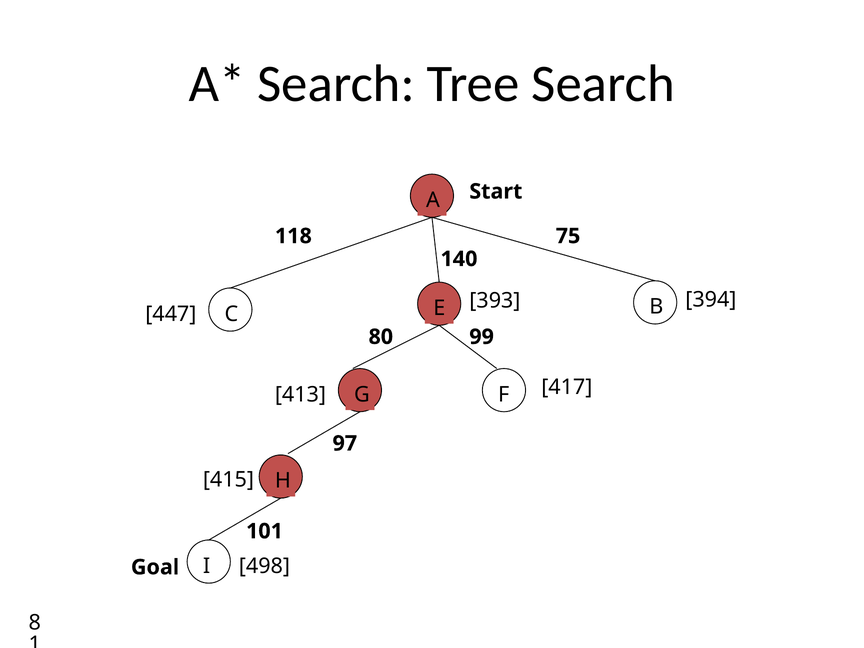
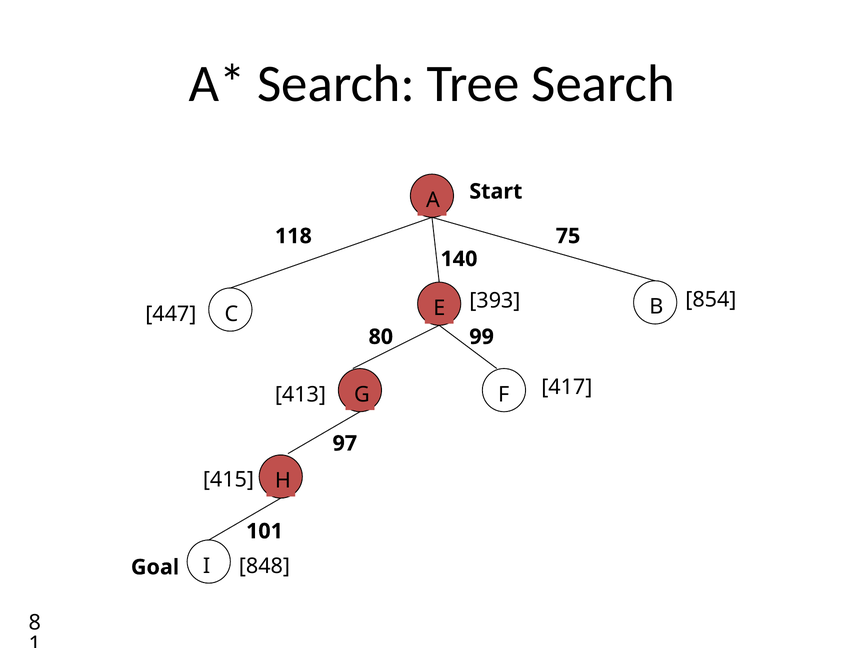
394: 394 -> 854
498: 498 -> 848
